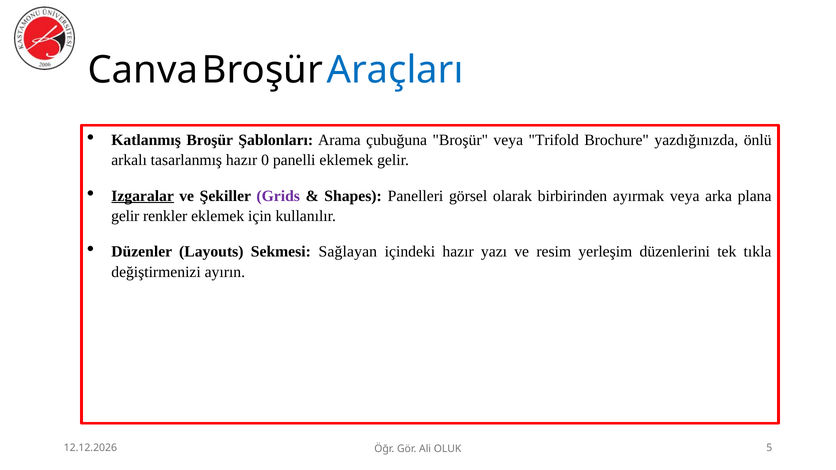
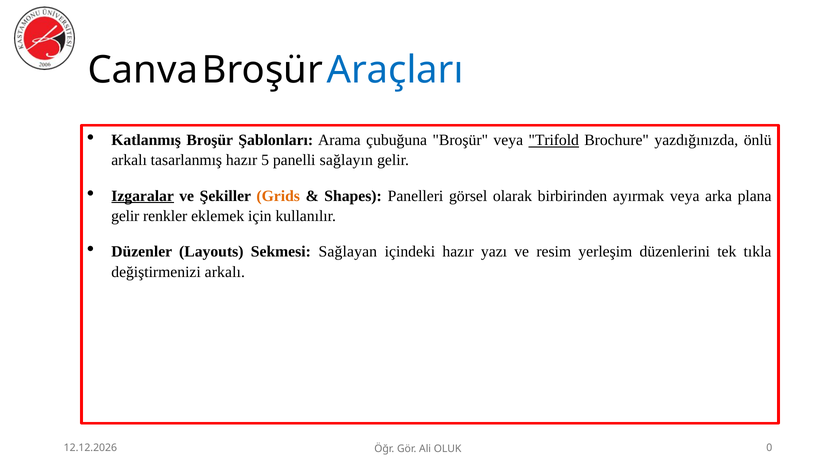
Trifold underline: none -> present
0: 0 -> 5
panelli eklemek: eklemek -> sağlayın
Grids colour: purple -> orange
değiştirmenizi ayırın: ayırın -> arkalı
5: 5 -> 0
